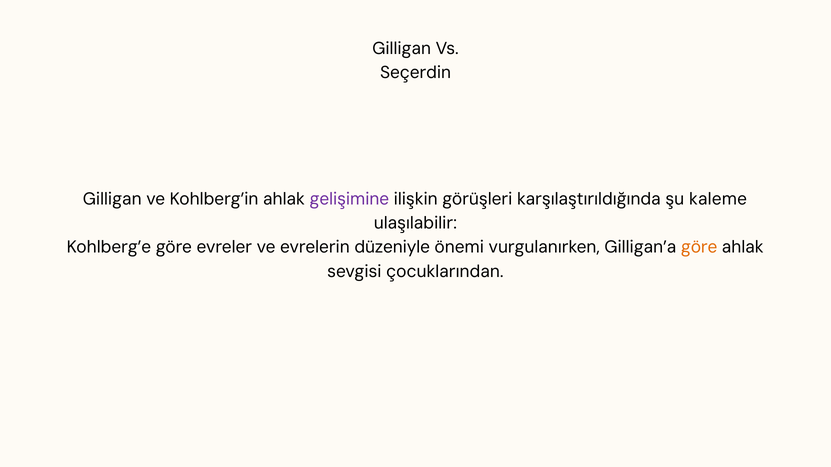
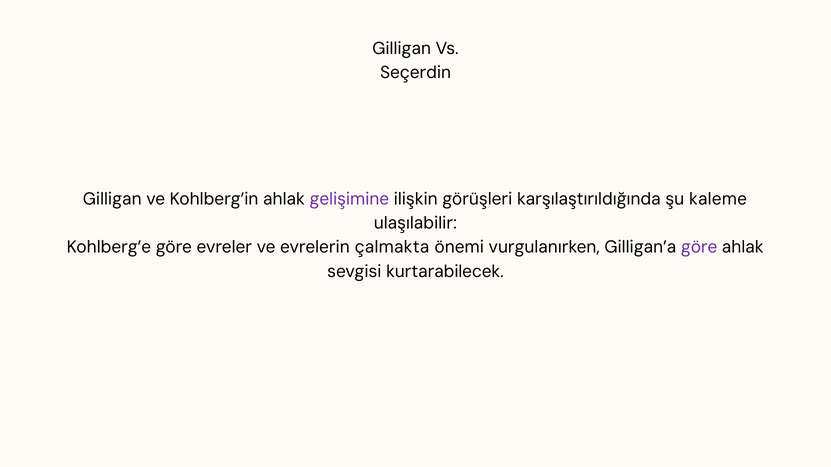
düzeniyle: düzeniyle -> çalmakta
göre at (699, 247) colour: orange -> purple
çocuklarından: çocuklarından -> kurtarabilecek
